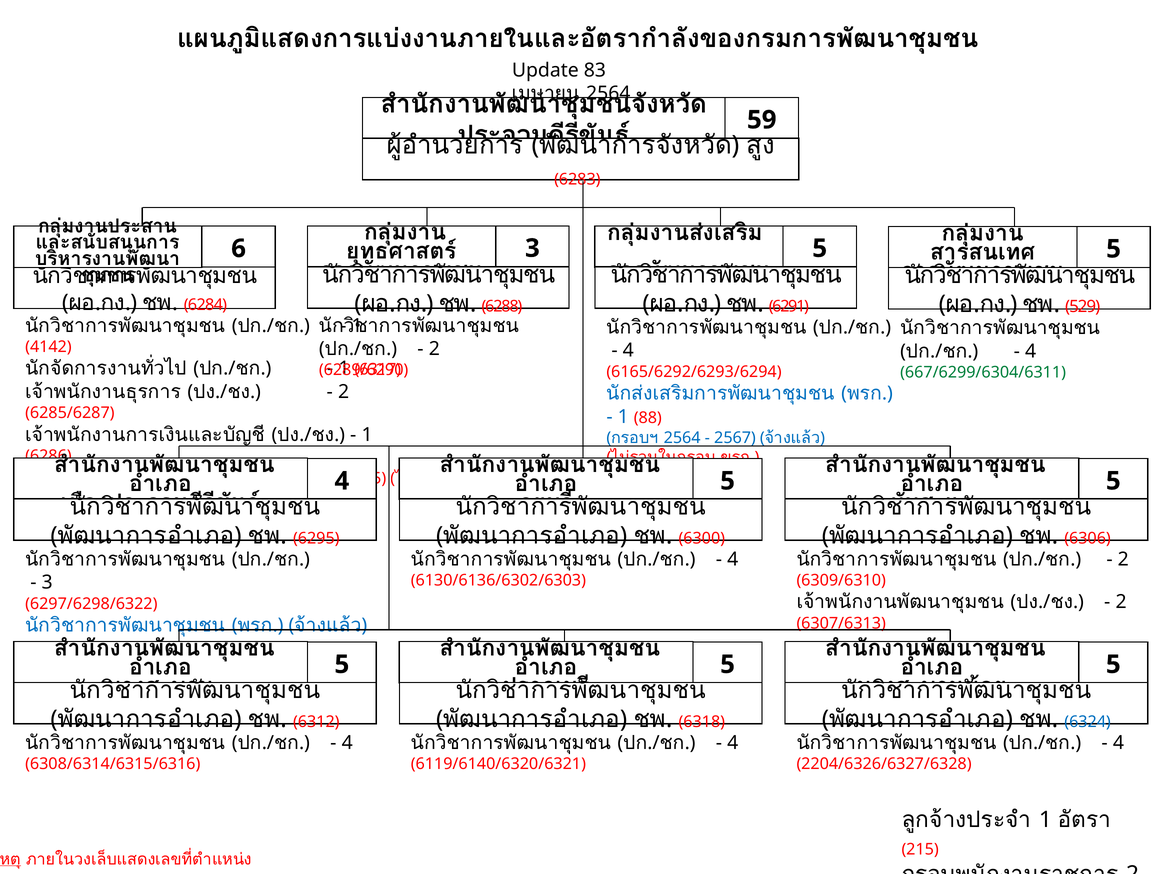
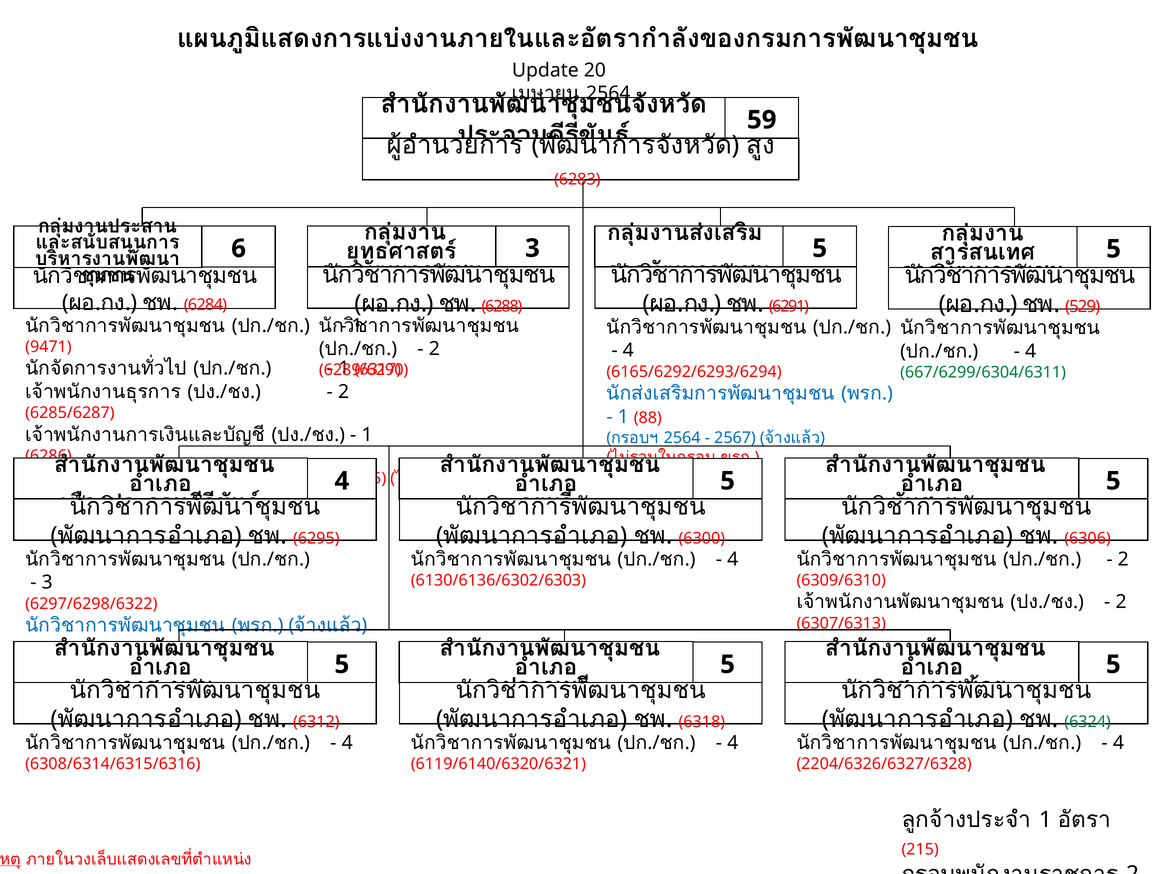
83: 83 -> 20
4142: 4142 -> 9471
6324 colour: blue -> green
